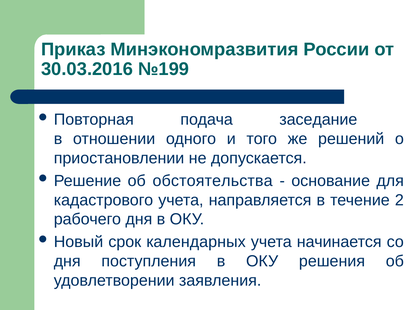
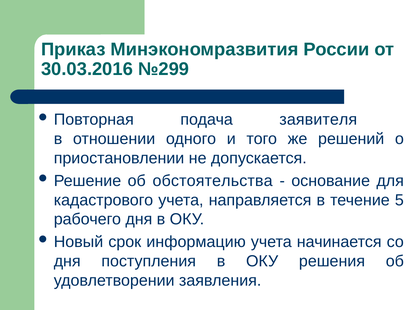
№199: №199 -> №299
заседание: заседание -> заявителя
2: 2 -> 5
календарных: календарных -> информацию
